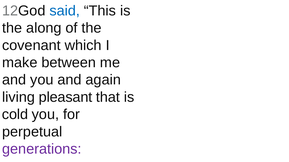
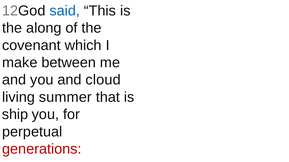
again: again -> cloud
pleasant: pleasant -> summer
cold: cold -> ship
generations colour: purple -> red
